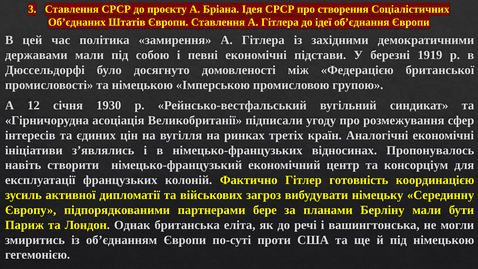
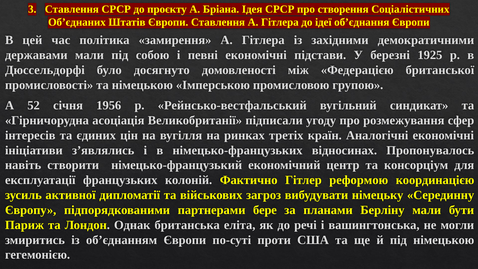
1919: 1919 -> 1925
12: 12 -> 52
1930: 1930 -> 1956
готовність: готовність -> реформою
